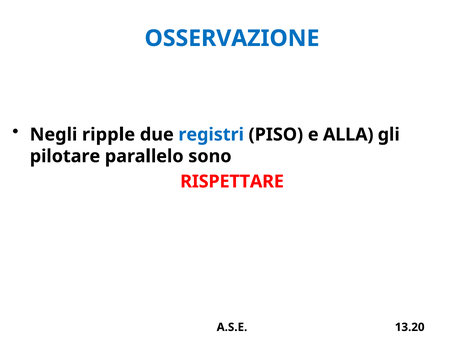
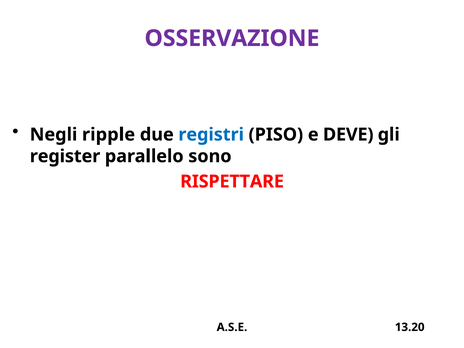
OSSERVAZIONE colour: blue -> purple
ALLA: ALLA -> DEVE
pilotare: pilotare -> register
